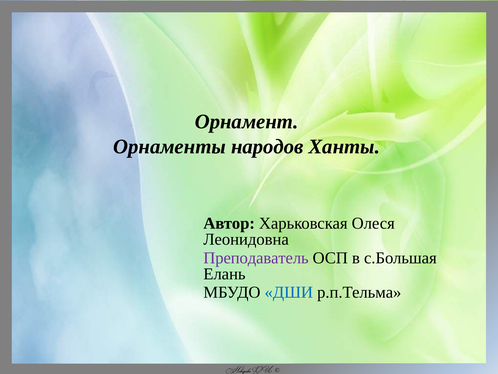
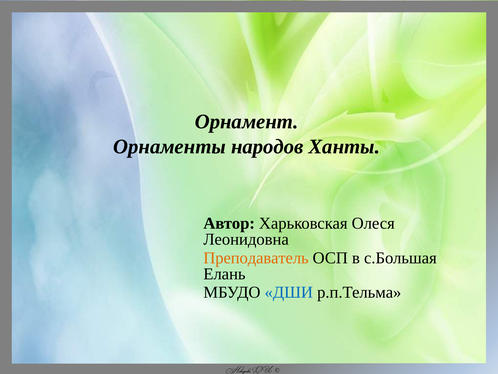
Преподаватель colour: purple -> orange
